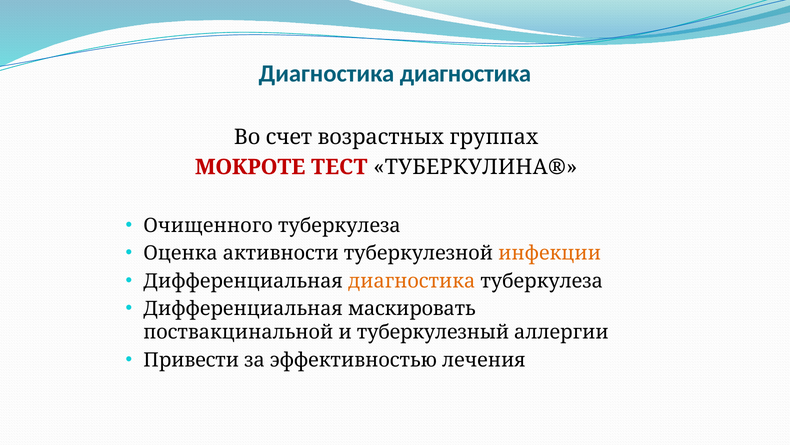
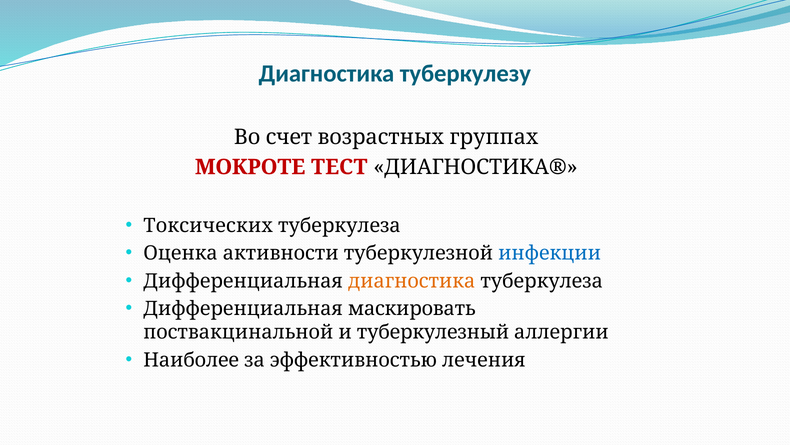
Диагностика диагностика: диагностика -> туберкулезу
ТУБЕРКУЛИНА®: ТУБЕРКУЛИНА® -> ДИАГНОСТИКА®
Очищенного: Очищенного -> Токсических
инфекции colour: orange -> blue
Привести: Привести -> Наиболее
